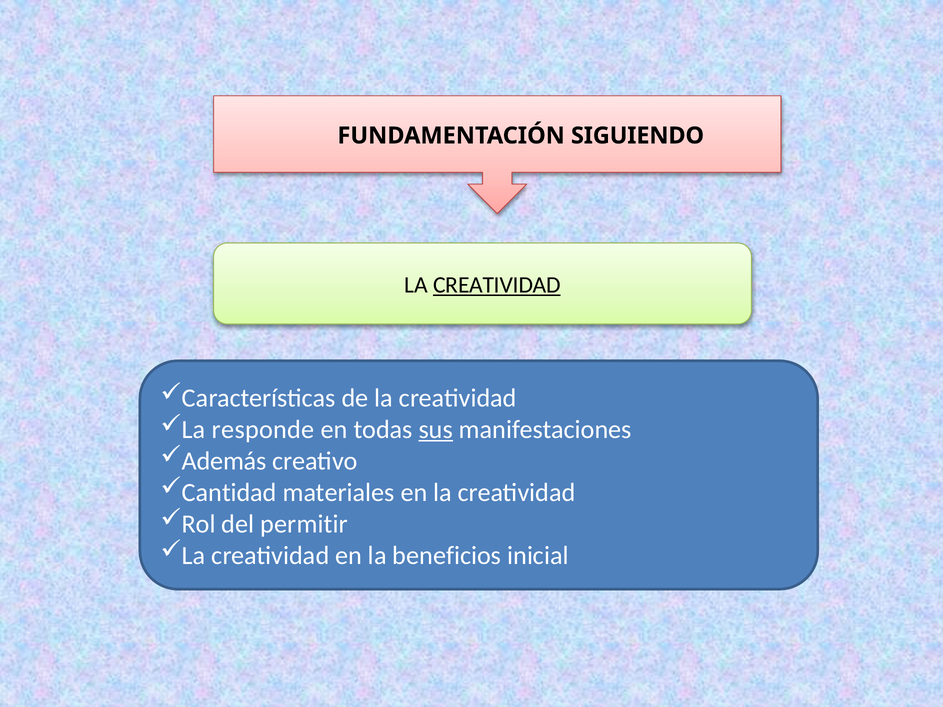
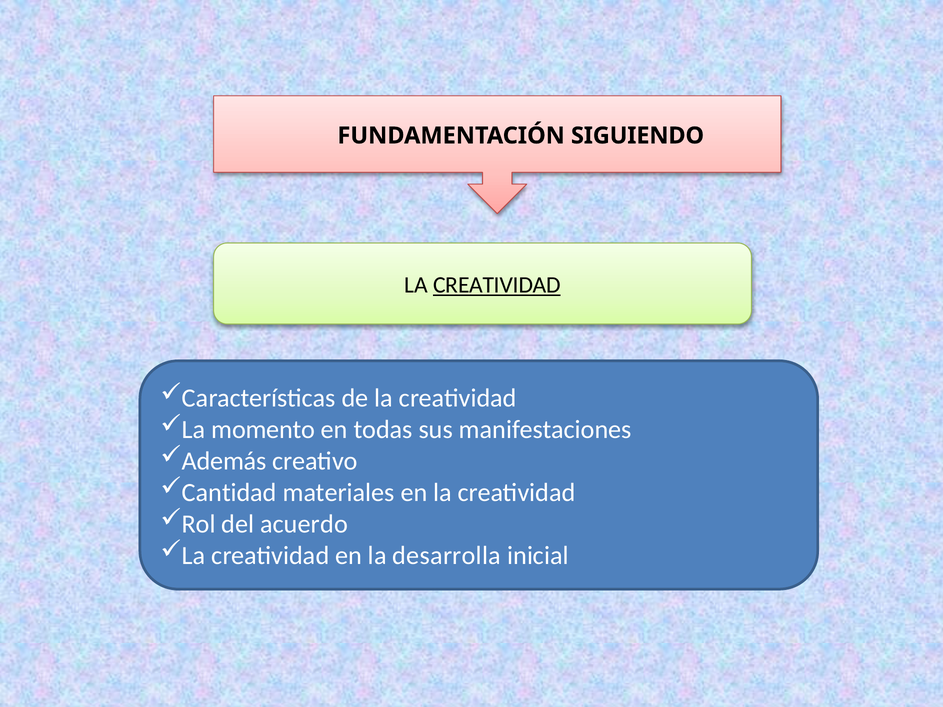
responde: responde -> momento
sus underline: present -> none
permitir: permitir -> acuerdo
beneficios: beneficios -> desarrolla
